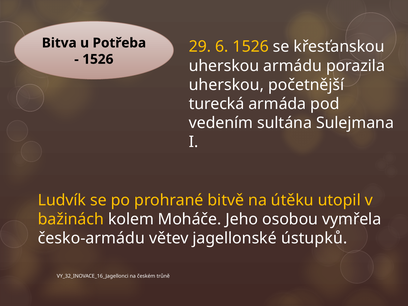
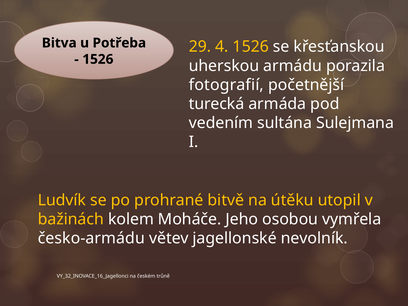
6: 6 -> 4
uherskou at (226, 85): uherskou -> fotografií
ústupků: ústupků -> nevolník
